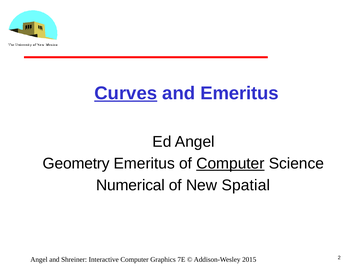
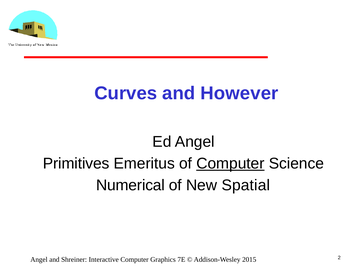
Curves underline: present -> none
and Emeritus: Emeritus -> However
Geometry: Geometry -> Primitives
